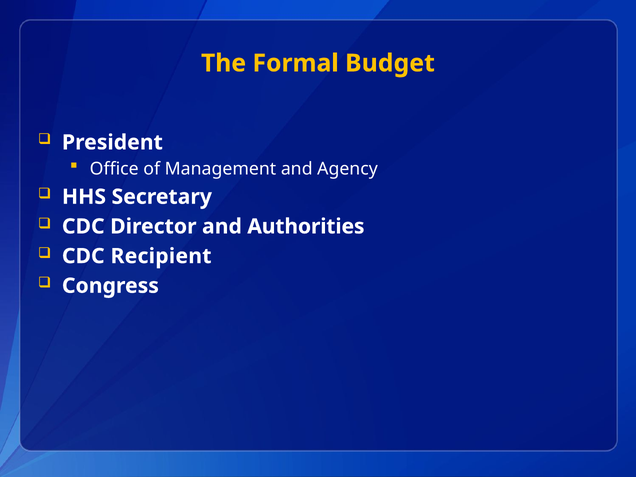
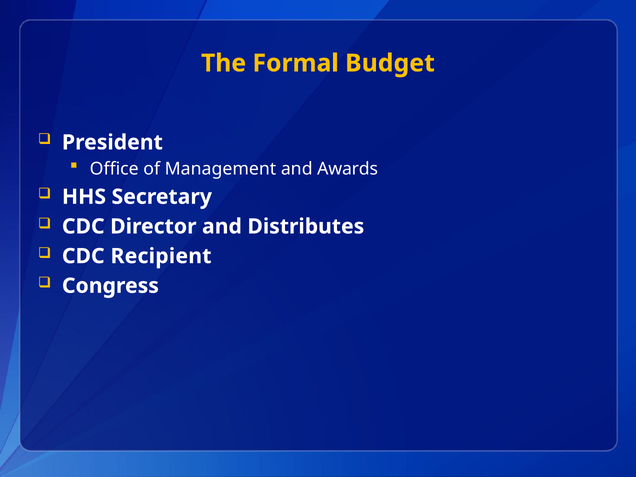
Agency: Agency -> Awards
Authorities: Authorities -> Distributes
